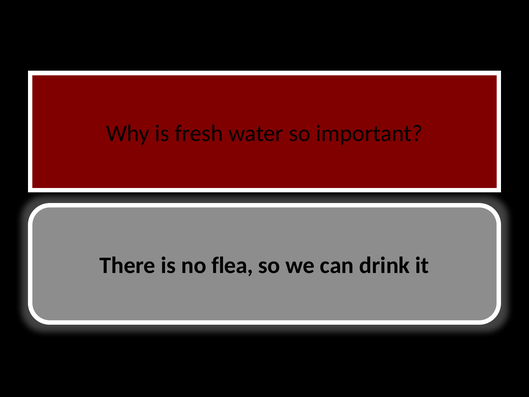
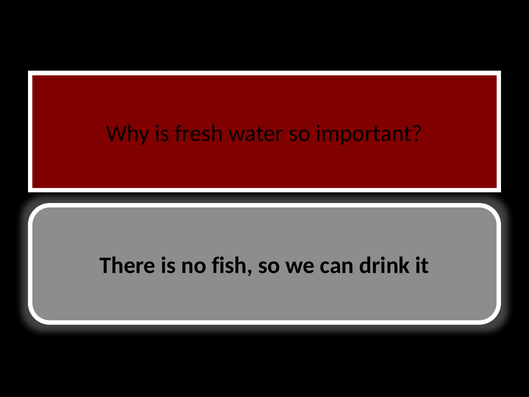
flea: flea -> fish
